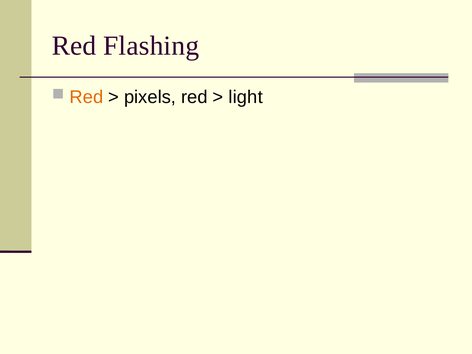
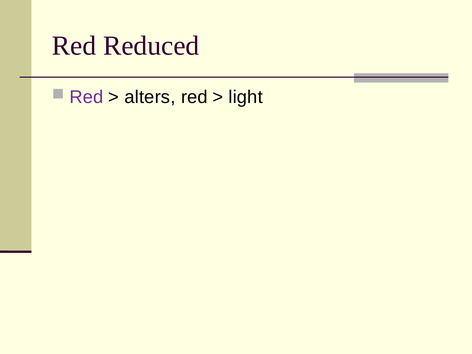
Flashing: Flashing -> Reduced
Red at (86, 97) colour: orange -> purple
pixels: pixels -> alters
